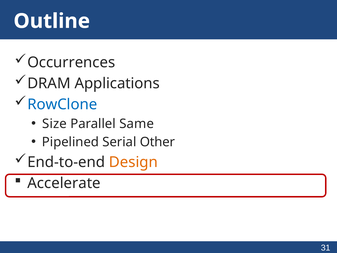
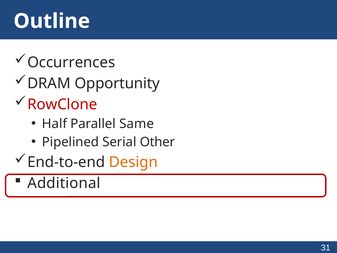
Applications: Applications -> Opportunity
RowClone colour: blue -> red
Size: Size -> Half
Accelerate: Accelerate -> Additional
